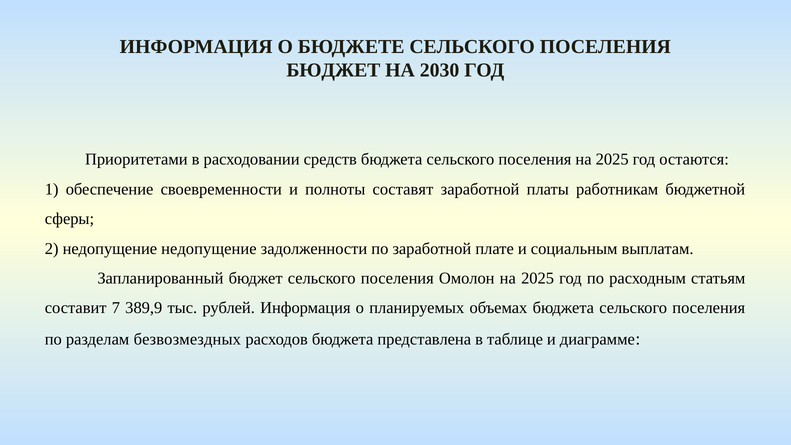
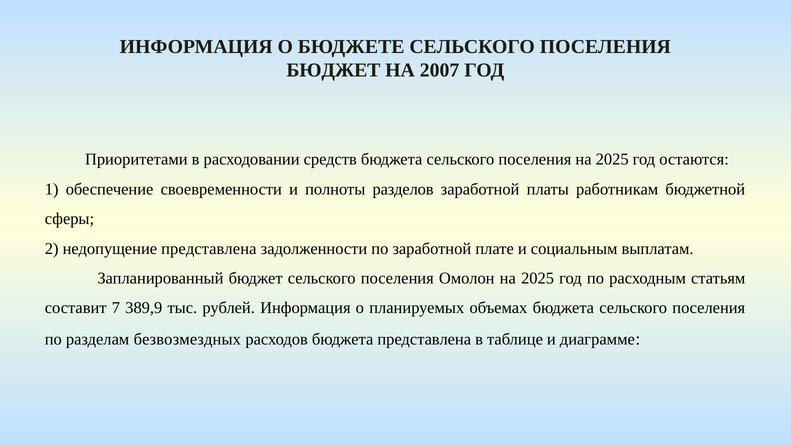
2030: 2030 -> 2007
составят: составят -> разделов
недопущение недопущение: недопущение -> представлена
